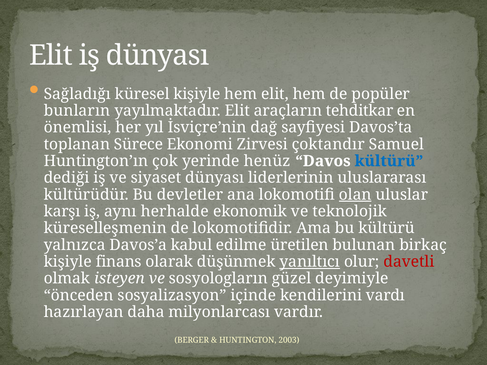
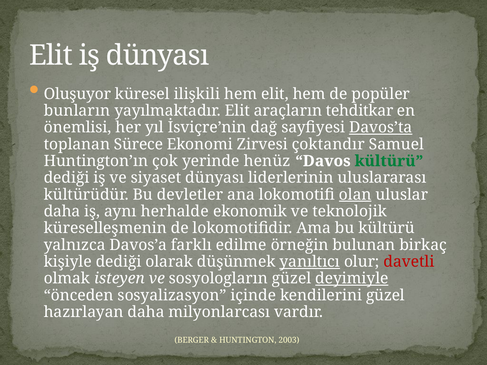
Sağladığı: Sağladığı -> Oluşuyor
küresel kişiyle: kişiyle -> ilişkili
Davos’ta underline: none -> present
kültürü at (389, 161) colour: blue -> green
karşı at (62, 212): karşı -> daha
kabul: kabul -> farklı
üretilen: üretilen -> örneğin
kişiyle finans: finans -> dediği
deyimiyle underline: none -> present
kendilerini vardı: vardı -> güzel
